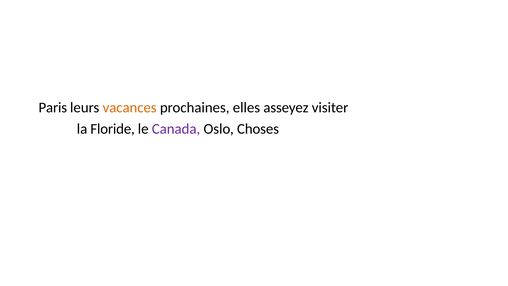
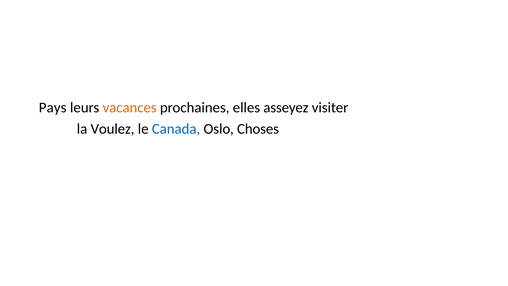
Paris: Paris -> Pays
Floride: Floride -> Voulez
Canada colour: purple -> blue
